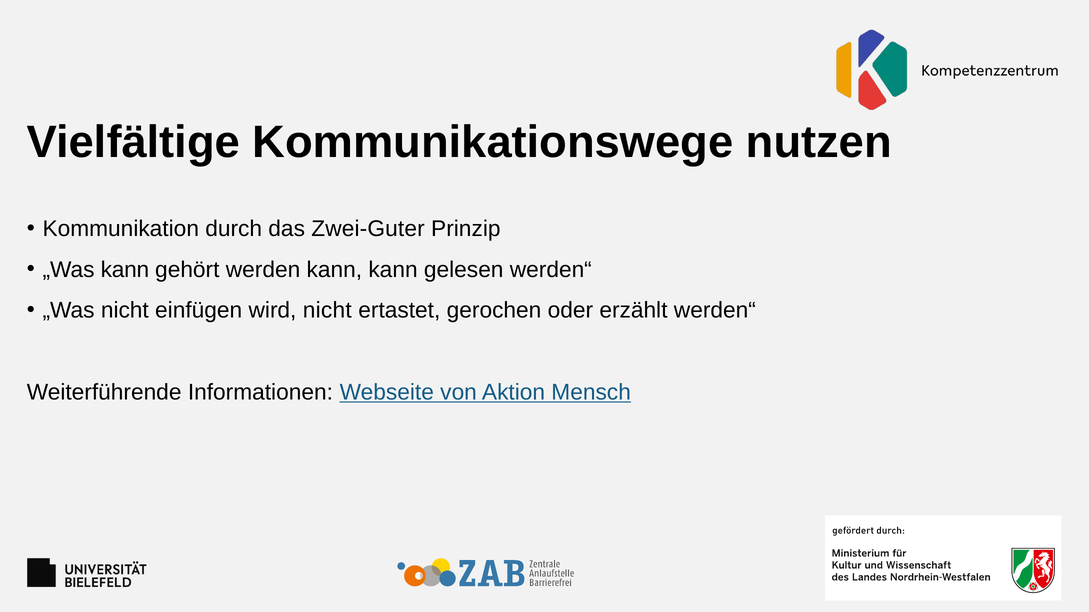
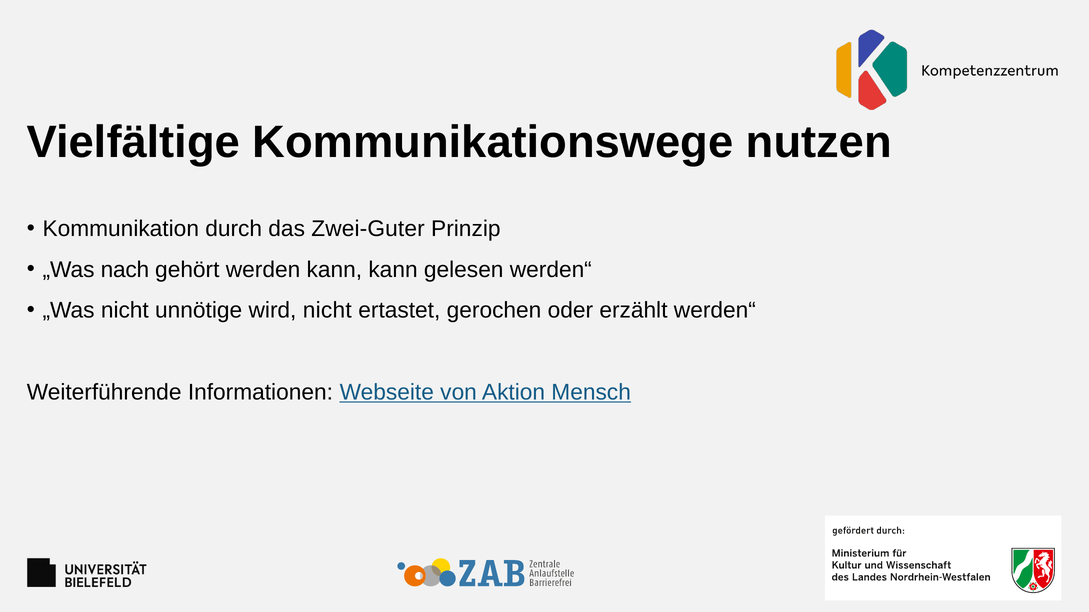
„Was kann: kann -> nach
einfügen: einfügen -> unnötige
